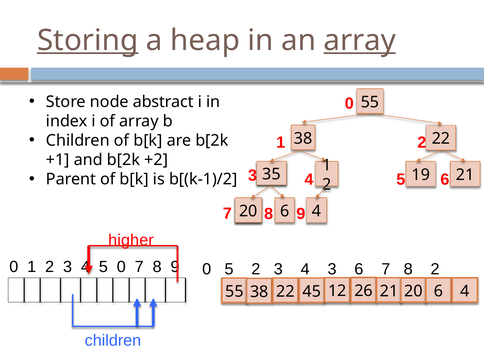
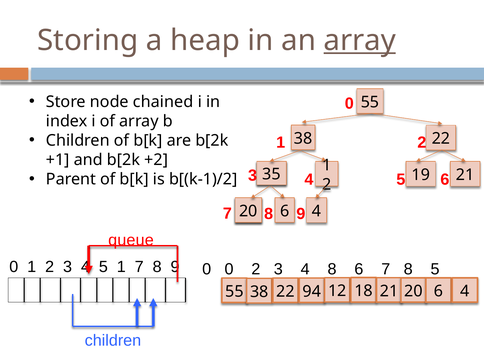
Storing underline: present -> none
abstract: abstract -> chained
higher: higher -> queue
5 0: 0 -> 1
0 5: 5 -> 0
4 3: 3 -> 8
8 2: 2 -> 5
45: 45 -> 94
26: 26 -> 18
